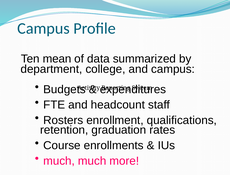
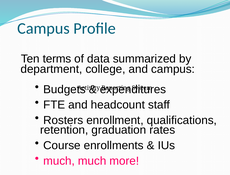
mean: mean -> terms
